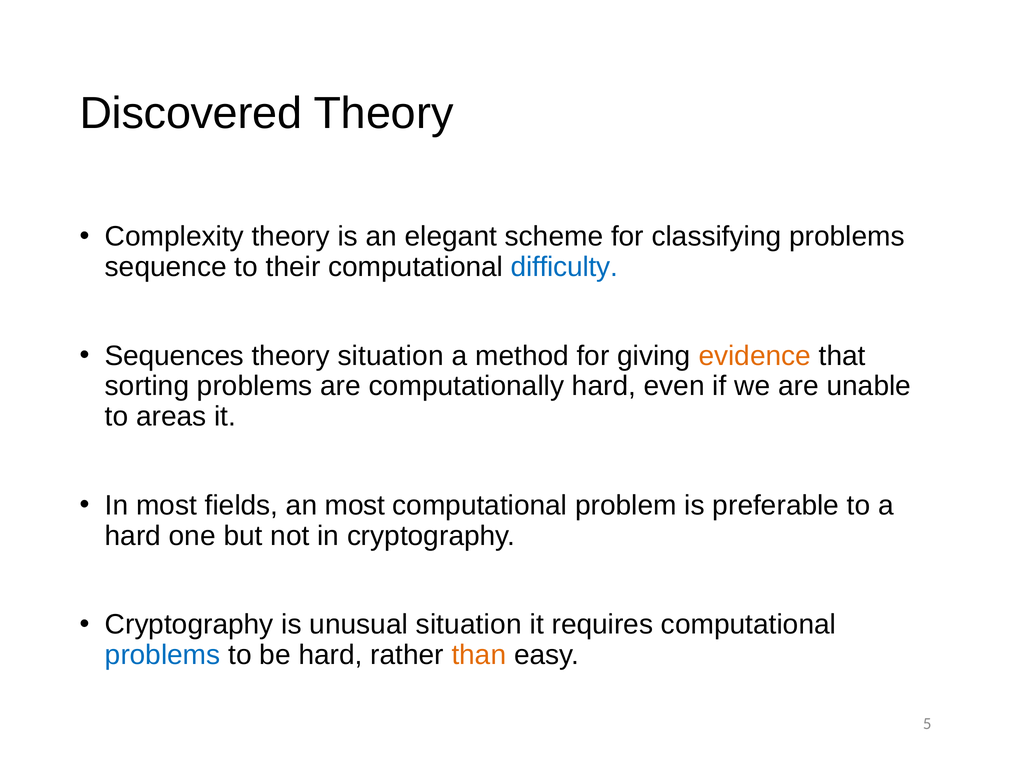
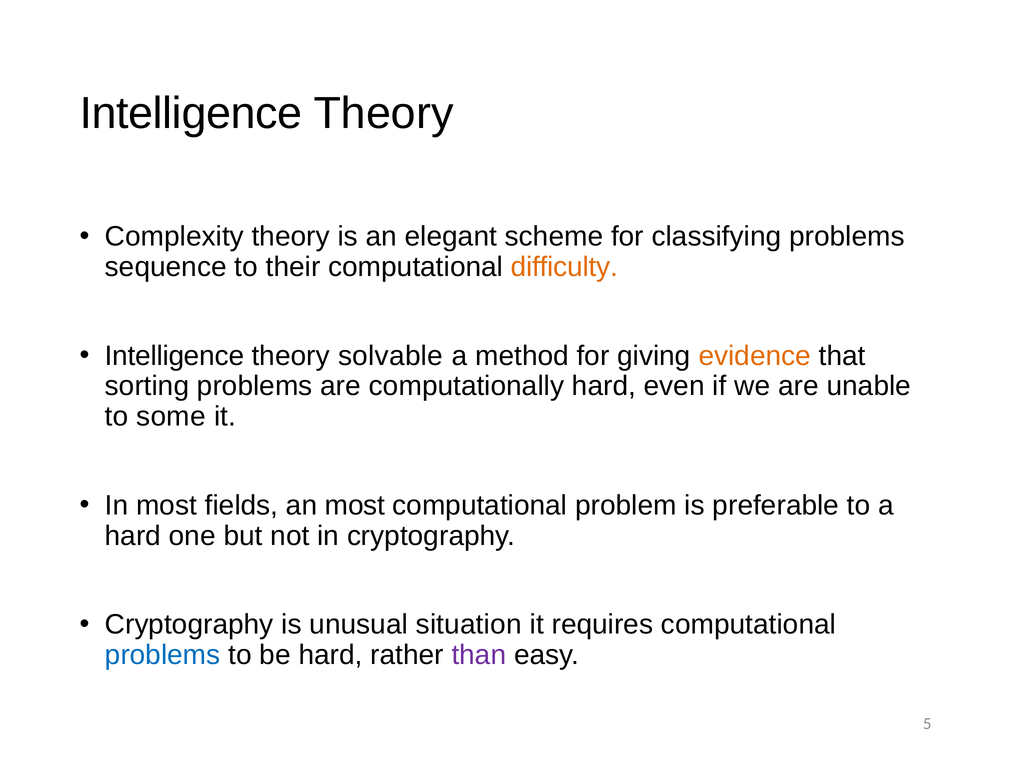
Discovered at (191, 113): Discovered -> Intelligence
difficulty colour: blue -> orange
Sequences at (174, 356): Sequences -> Intelligence
theory situation: situation -> solvable
areas: areas -> some
than colour: orange -> purple
